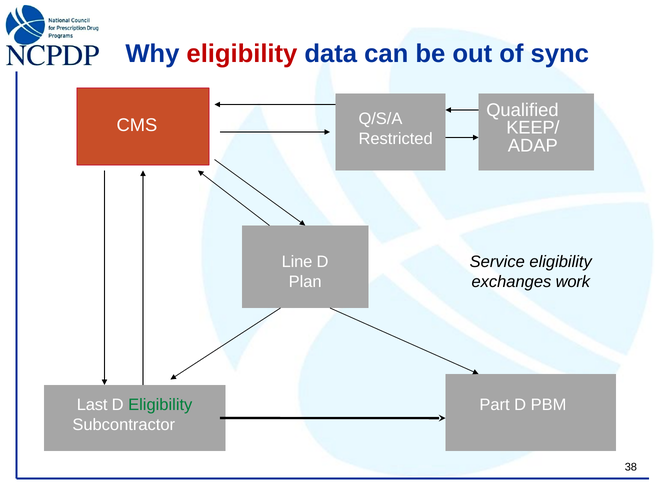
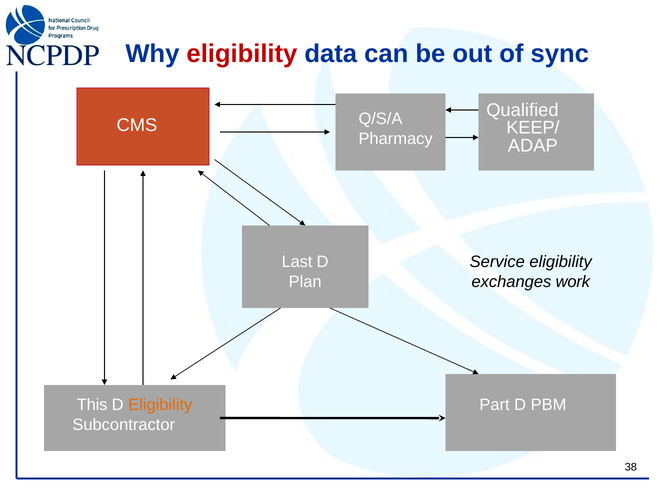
Restricted: Restricted -> Pharmacy
Line: Line -> Last
Last: Last -> This
Eligibility at (160, 405) colour: green -> orange
